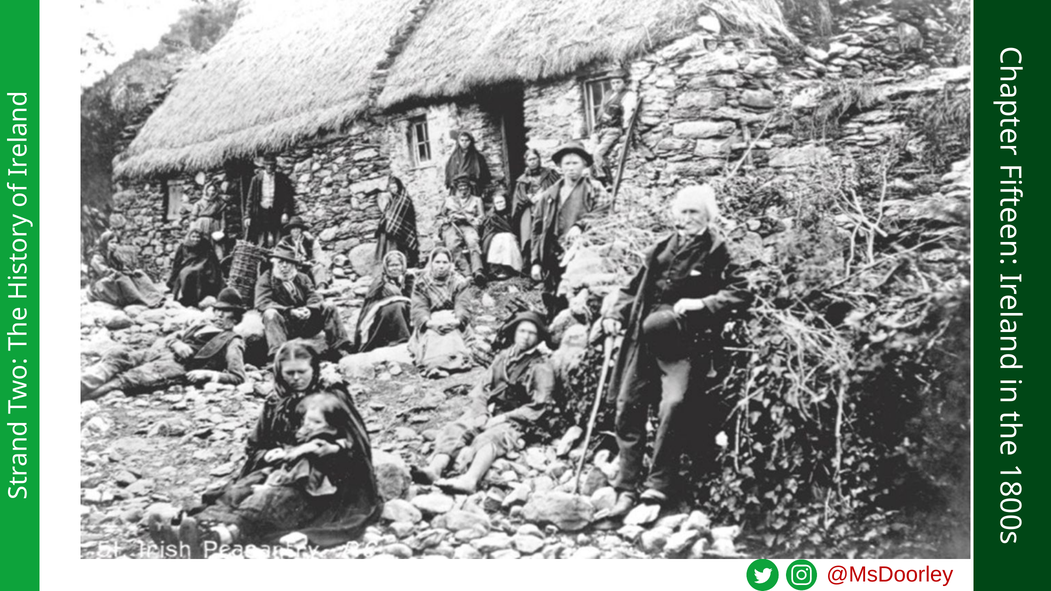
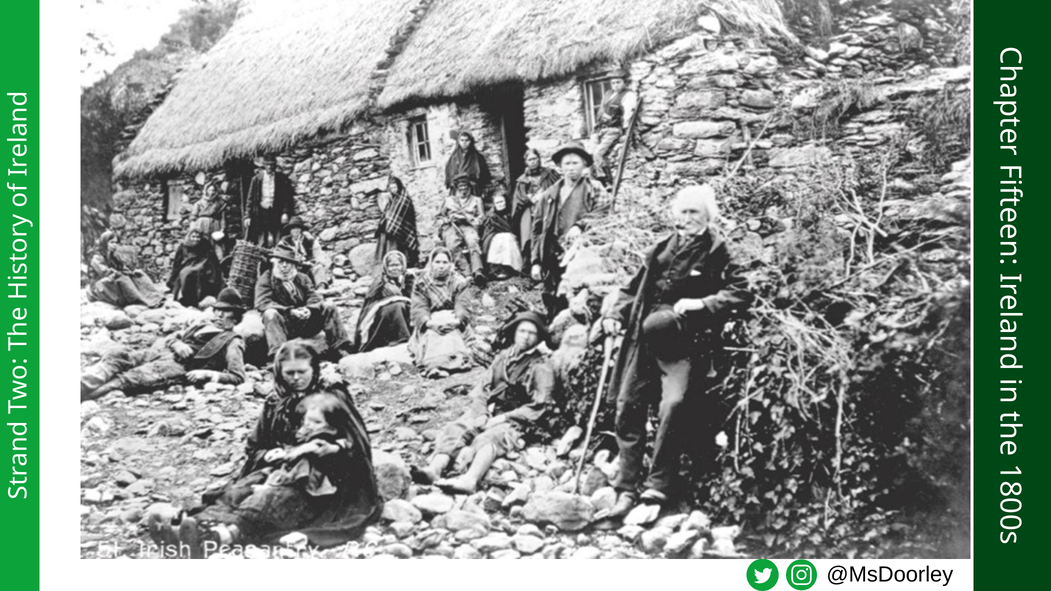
@MsDoorley colour: red -> black
